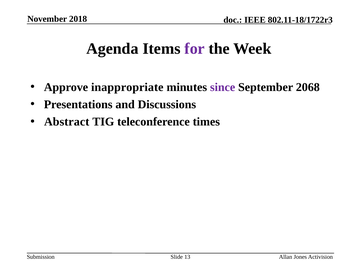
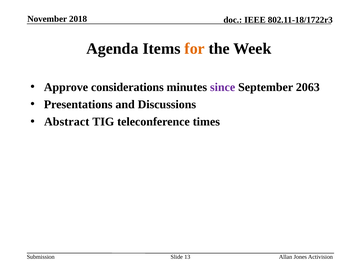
for colour: purple -> orange
inappropriate: inappropriate -> considerations
2068: 2068 -> 2063
